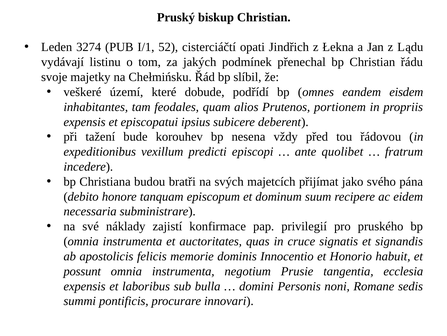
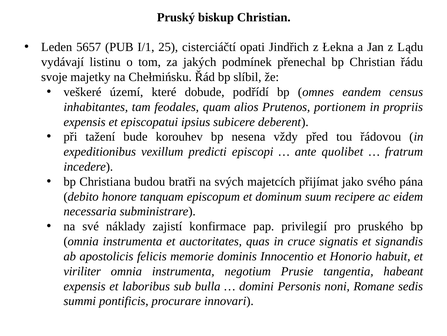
3274: 3274 -> 5657
52: 52 -> 25
eisdem: eisdem -> census
possunt: possunt -> viriliter
ecclesia: ecclesia -> habeant
